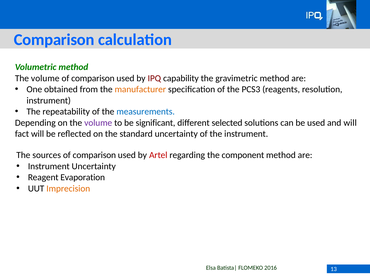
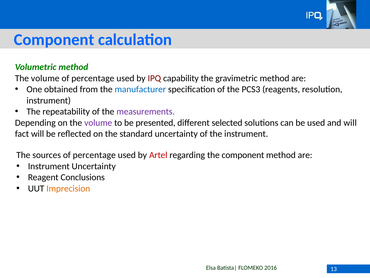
Comparison at (54, 40): Comparison -> Component
comparison at (93, 78): comparison -> percentage
manufacturer colour: orange -> blue
measurements colour: blue -> purple
significant: significant -> presented
sources of comparison: comparison -> percentage
Evaporation: Evaporation -> Conclusions
